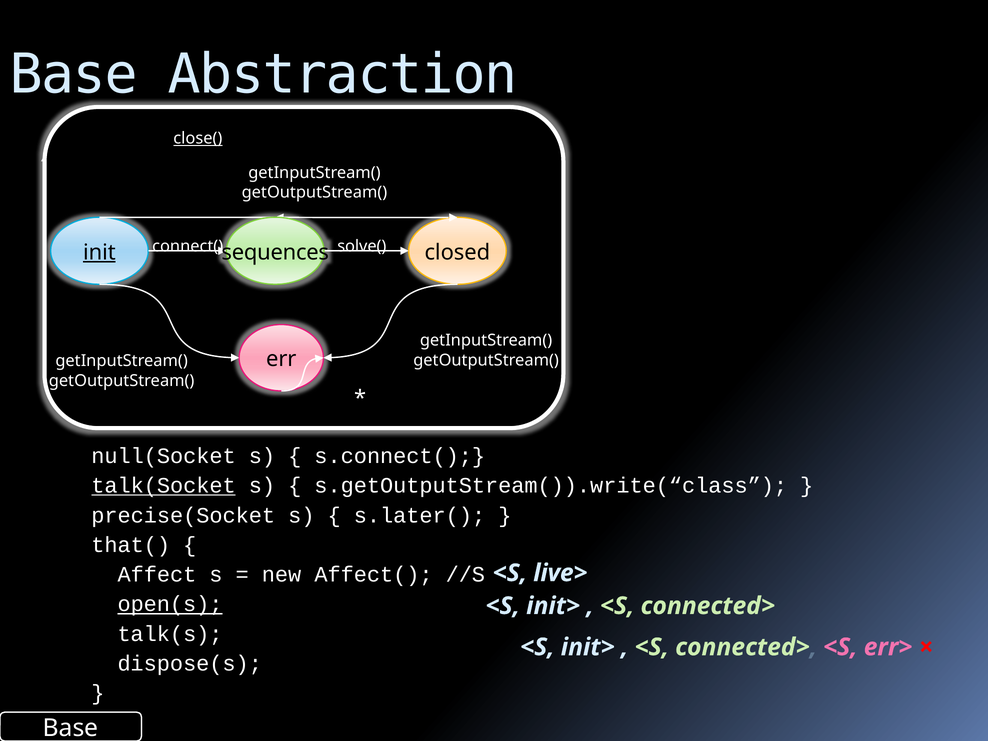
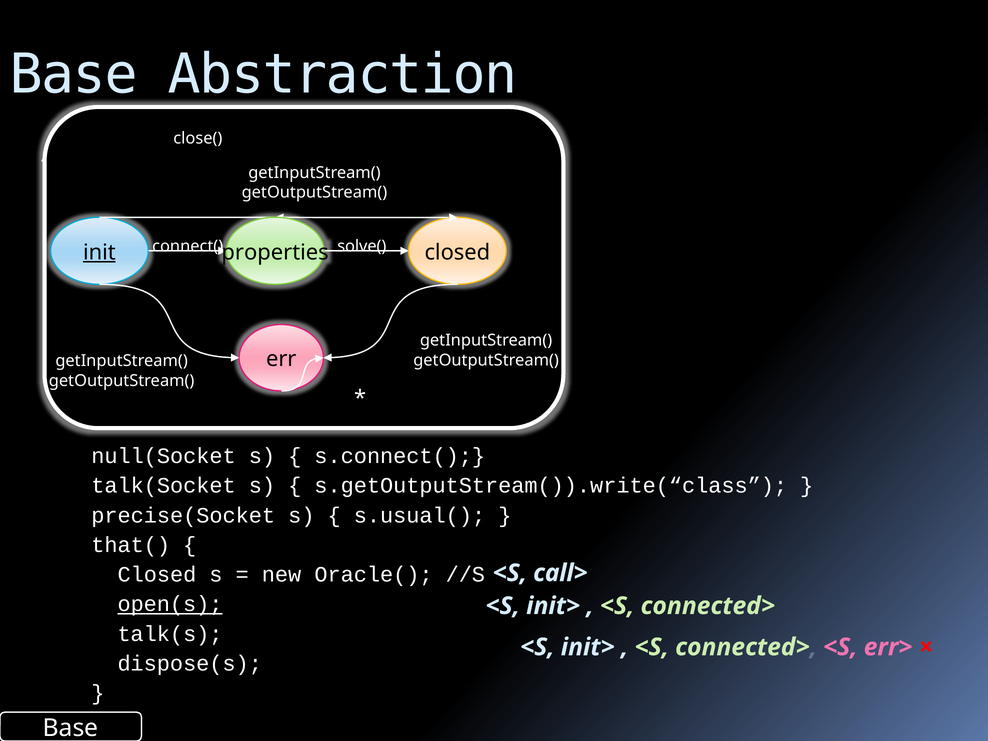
close( underline: present -> none
sequences: sequences -> properties
talk(Socket underline: present -> none
s.later(: s.later( -> s.usual(
Affect at (157, 575): Affect -> Closed
Affect(: Affect( -> Oracle(
live>: live> -> call>
